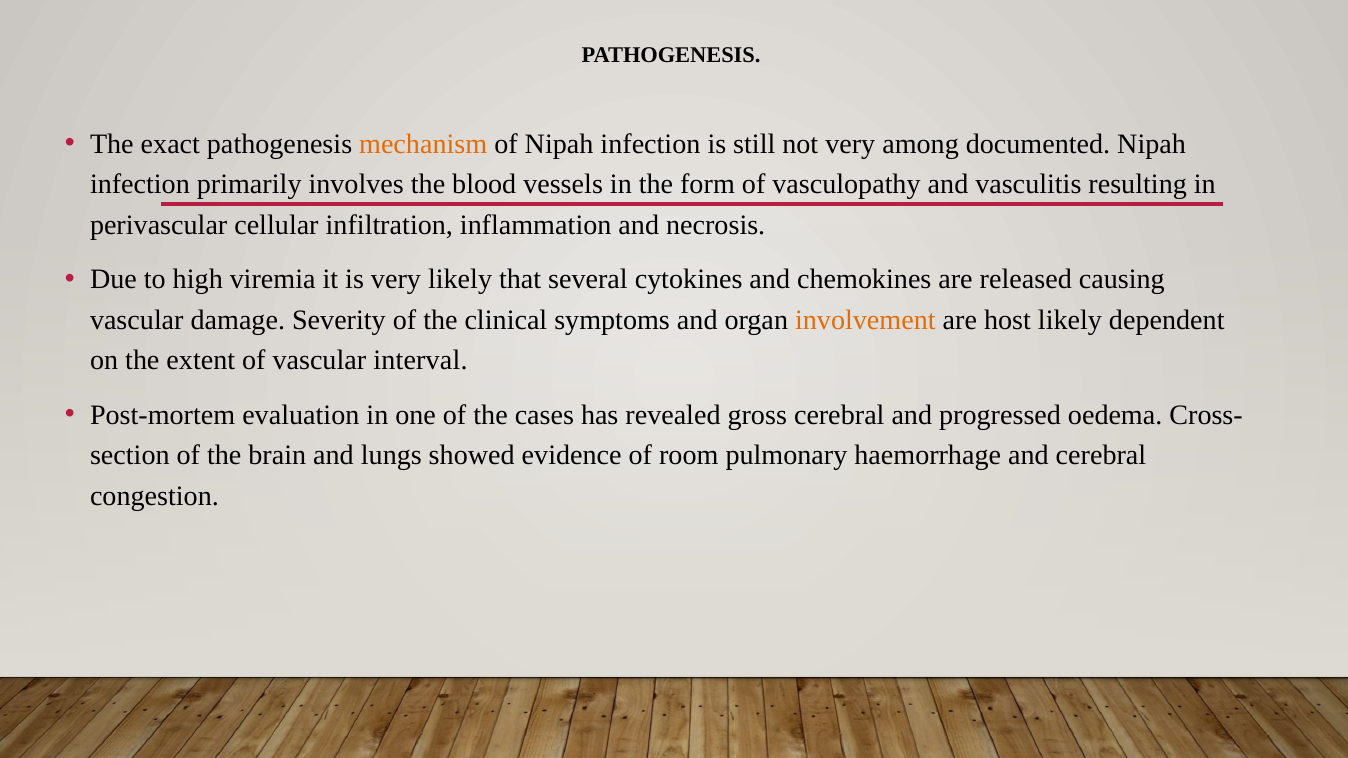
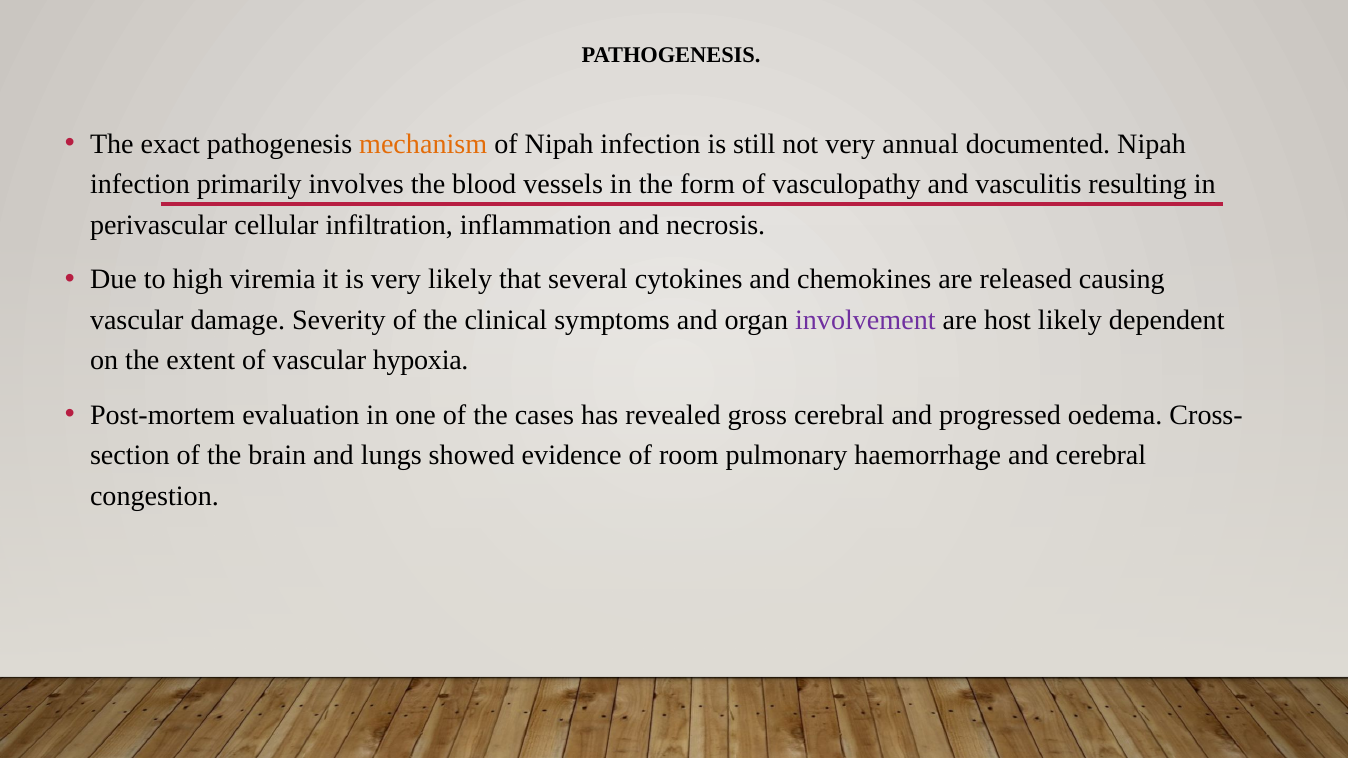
among: among -> annual
involvement colour: orange -> purple
interval: interval -> hypoxia
